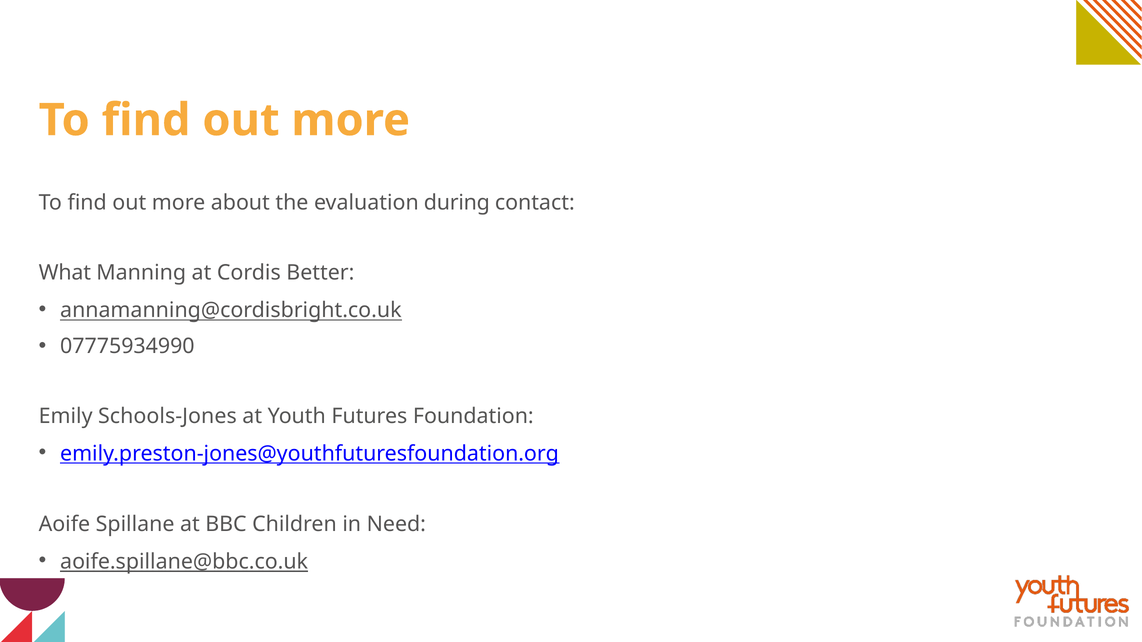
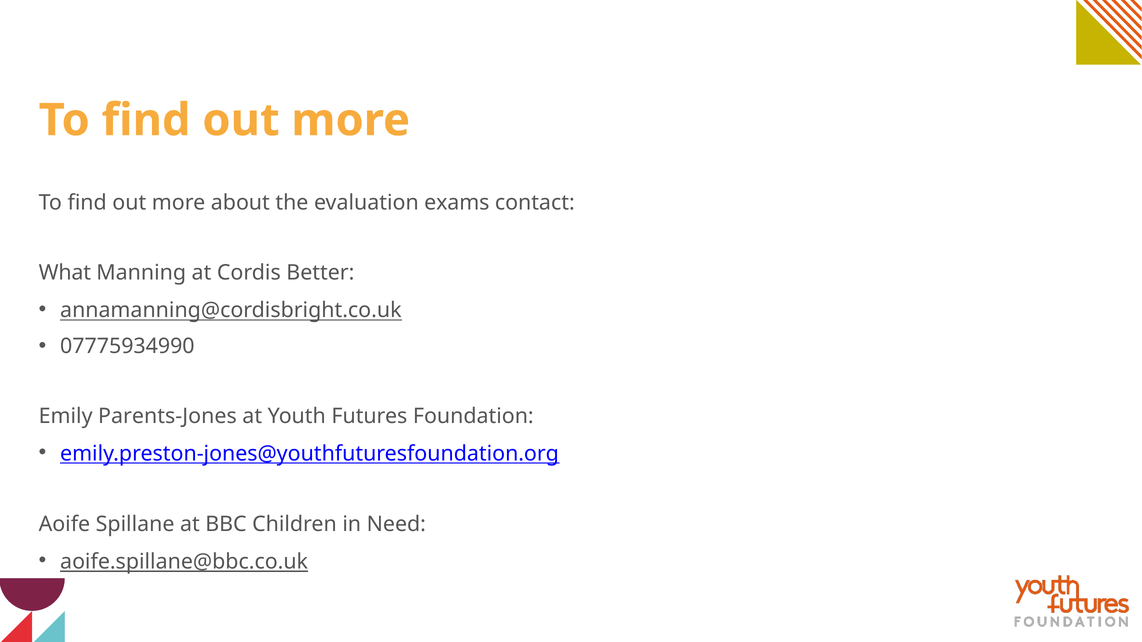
during: during -> exams
Schools-Jones: Schools-Jones -> Parents-Jones
